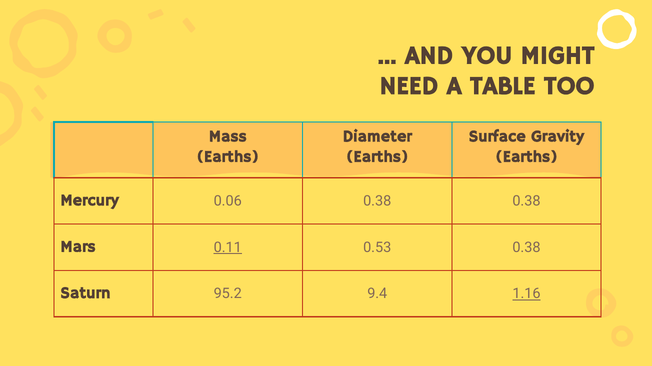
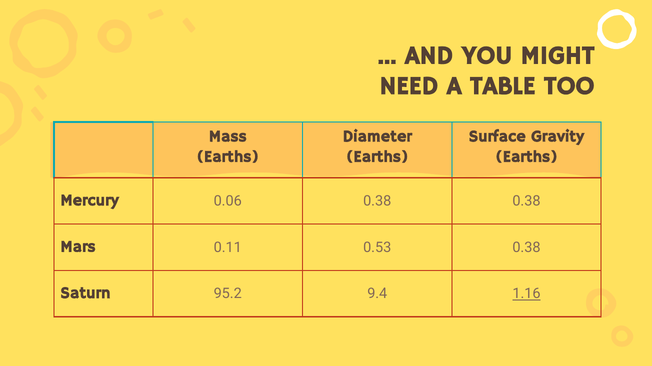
0.11 underline: present -> none
